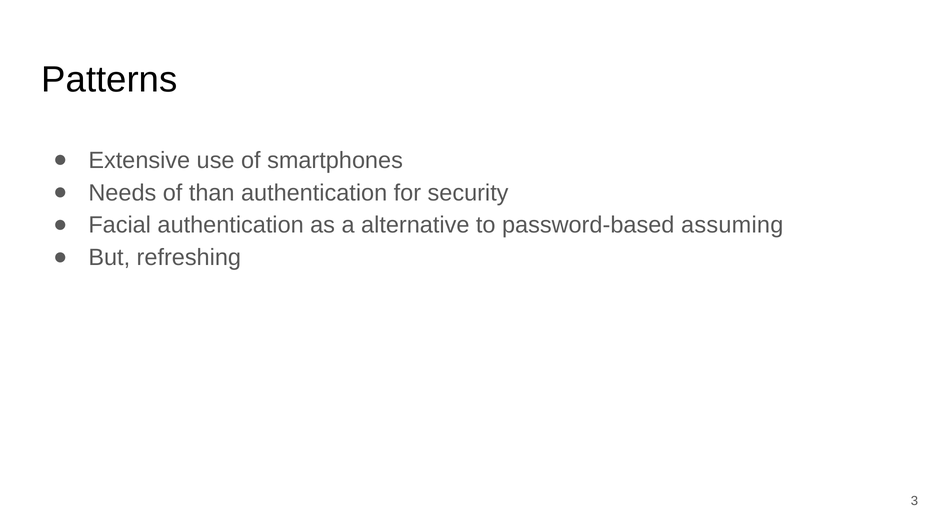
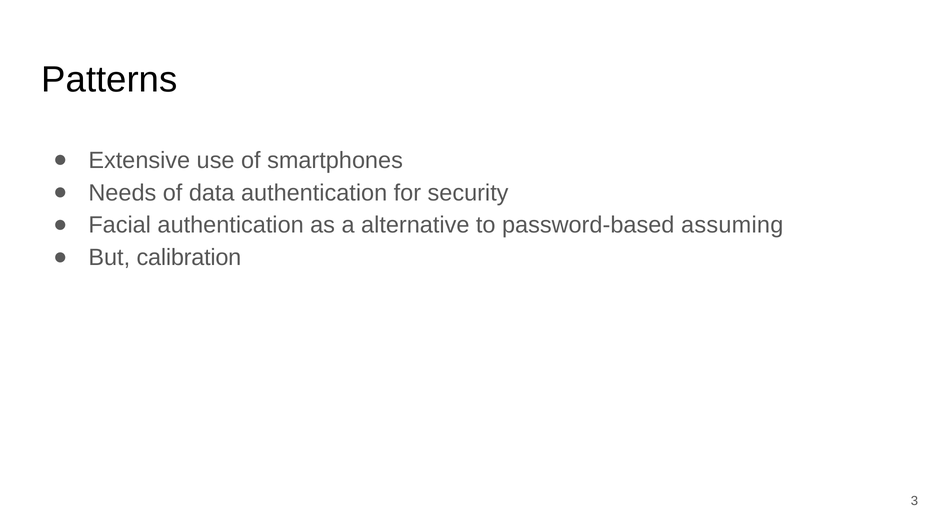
than: than -> data
refreshing: refreshing -> calibration
